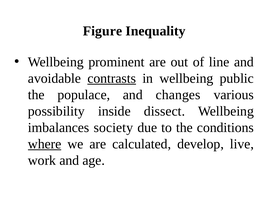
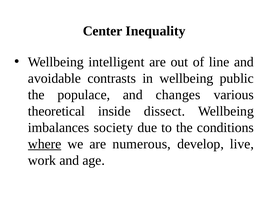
Figure: Figure -> Center
prominent: prominent -> intelligent
contrasts underline: present -> none
possibility: possibility -> theoretical
calculated: calculated -> numerous
